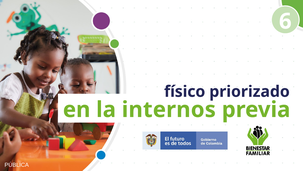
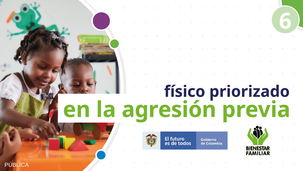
internos: internos -> agresión
